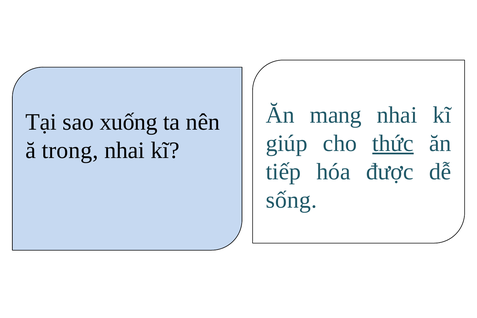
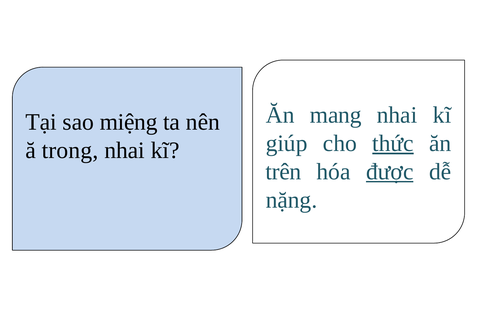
xuống: xuống -> miệng
tiếp: tiếp -> trên
được underline: none -> present
sống: sống -> nặng
